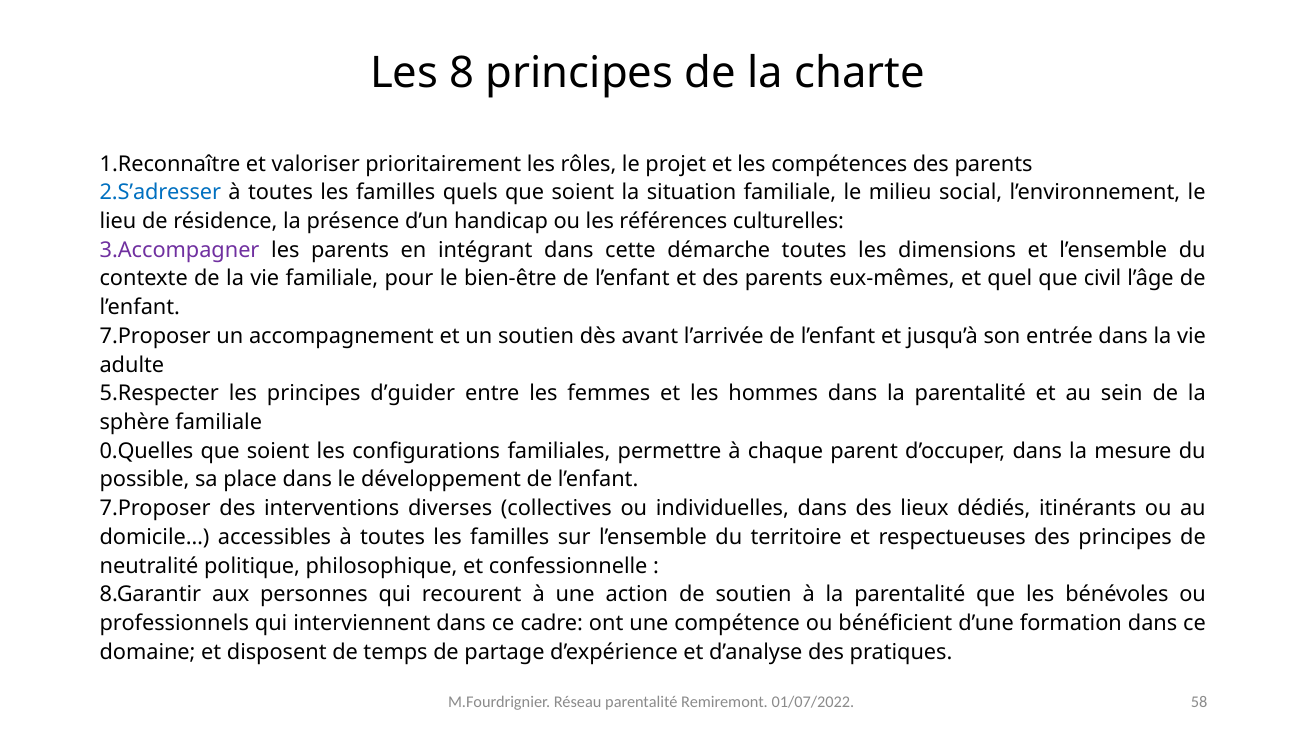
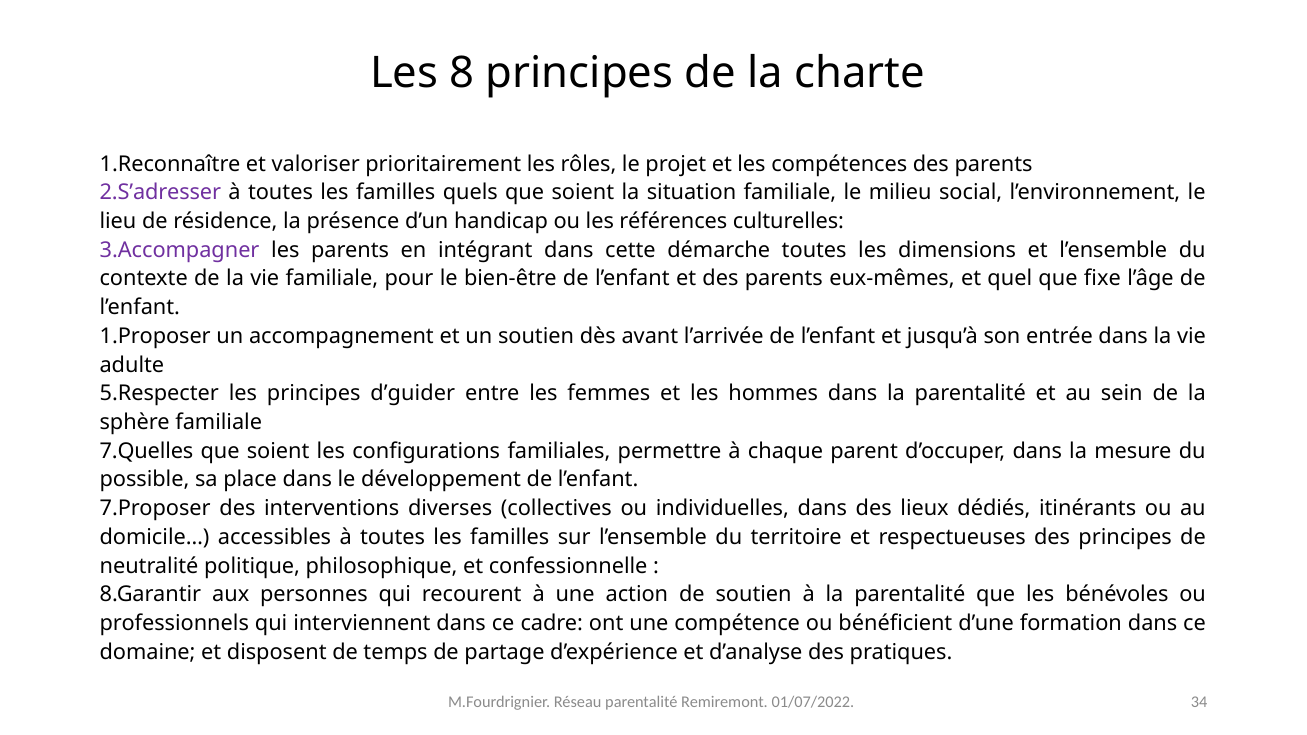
2.S’adresser colour: blue -> purple
civil: civil -> fixe
7.Proposer at (155, 336): 7.Proposer -> 1.Proposer
0.Quelles: 0.Quelles -> 7.Quelles
58: 58 -> 34
